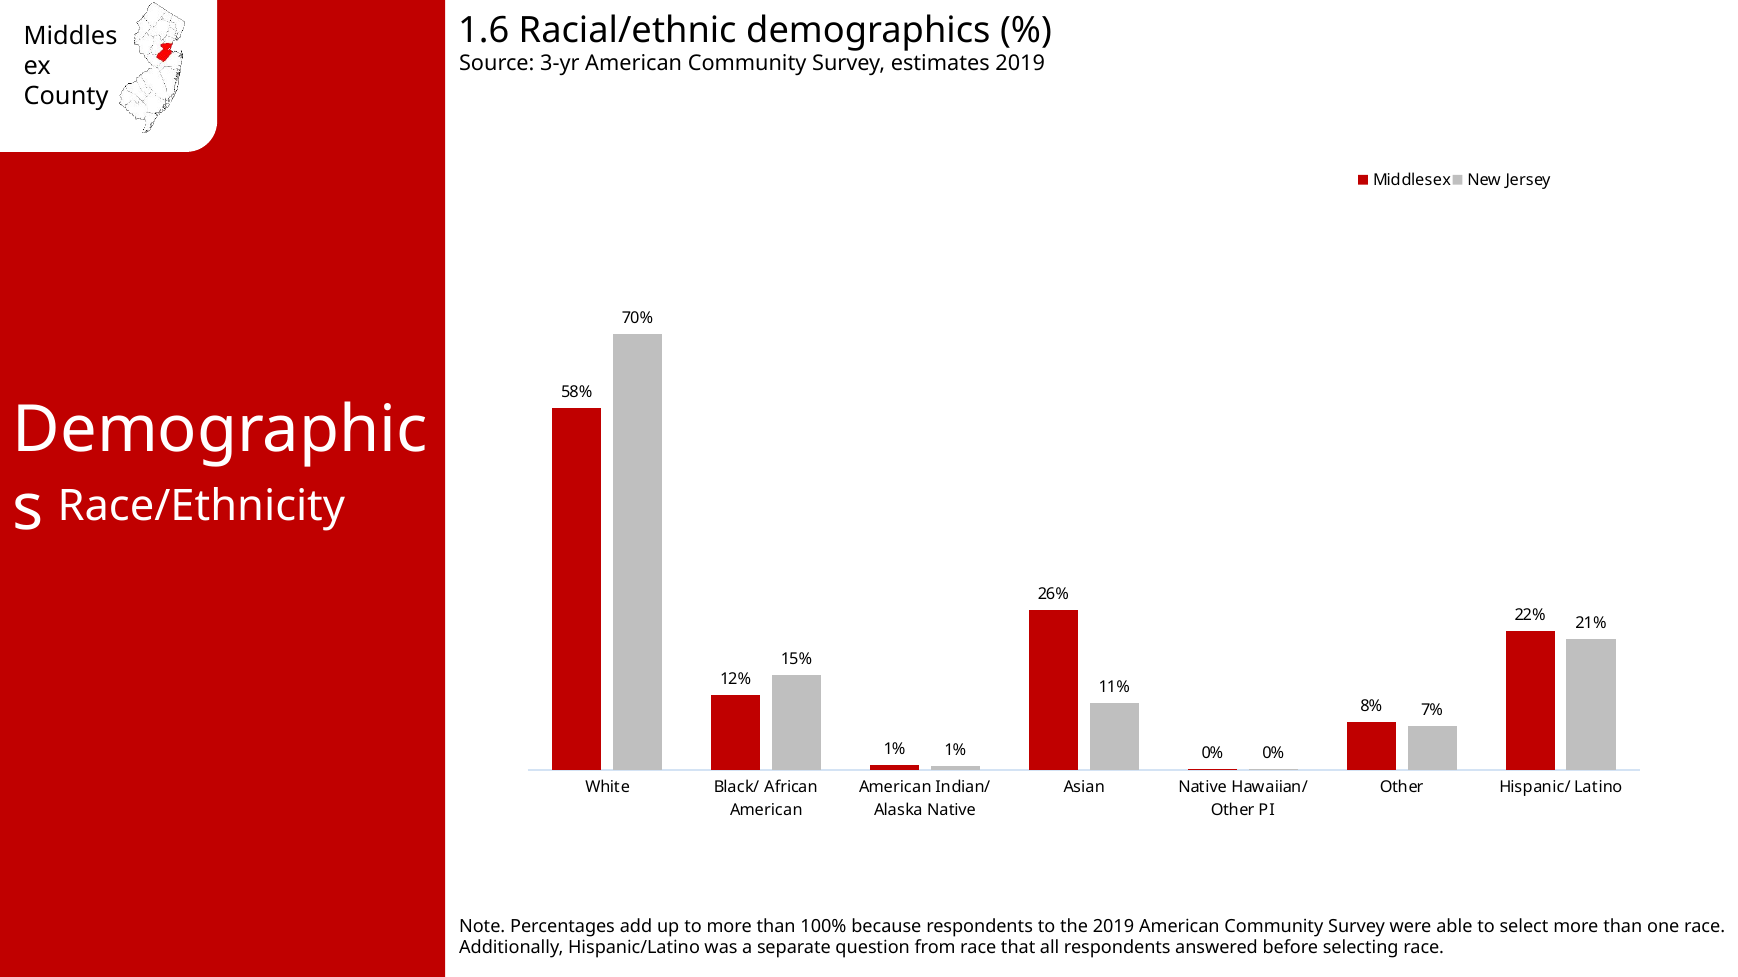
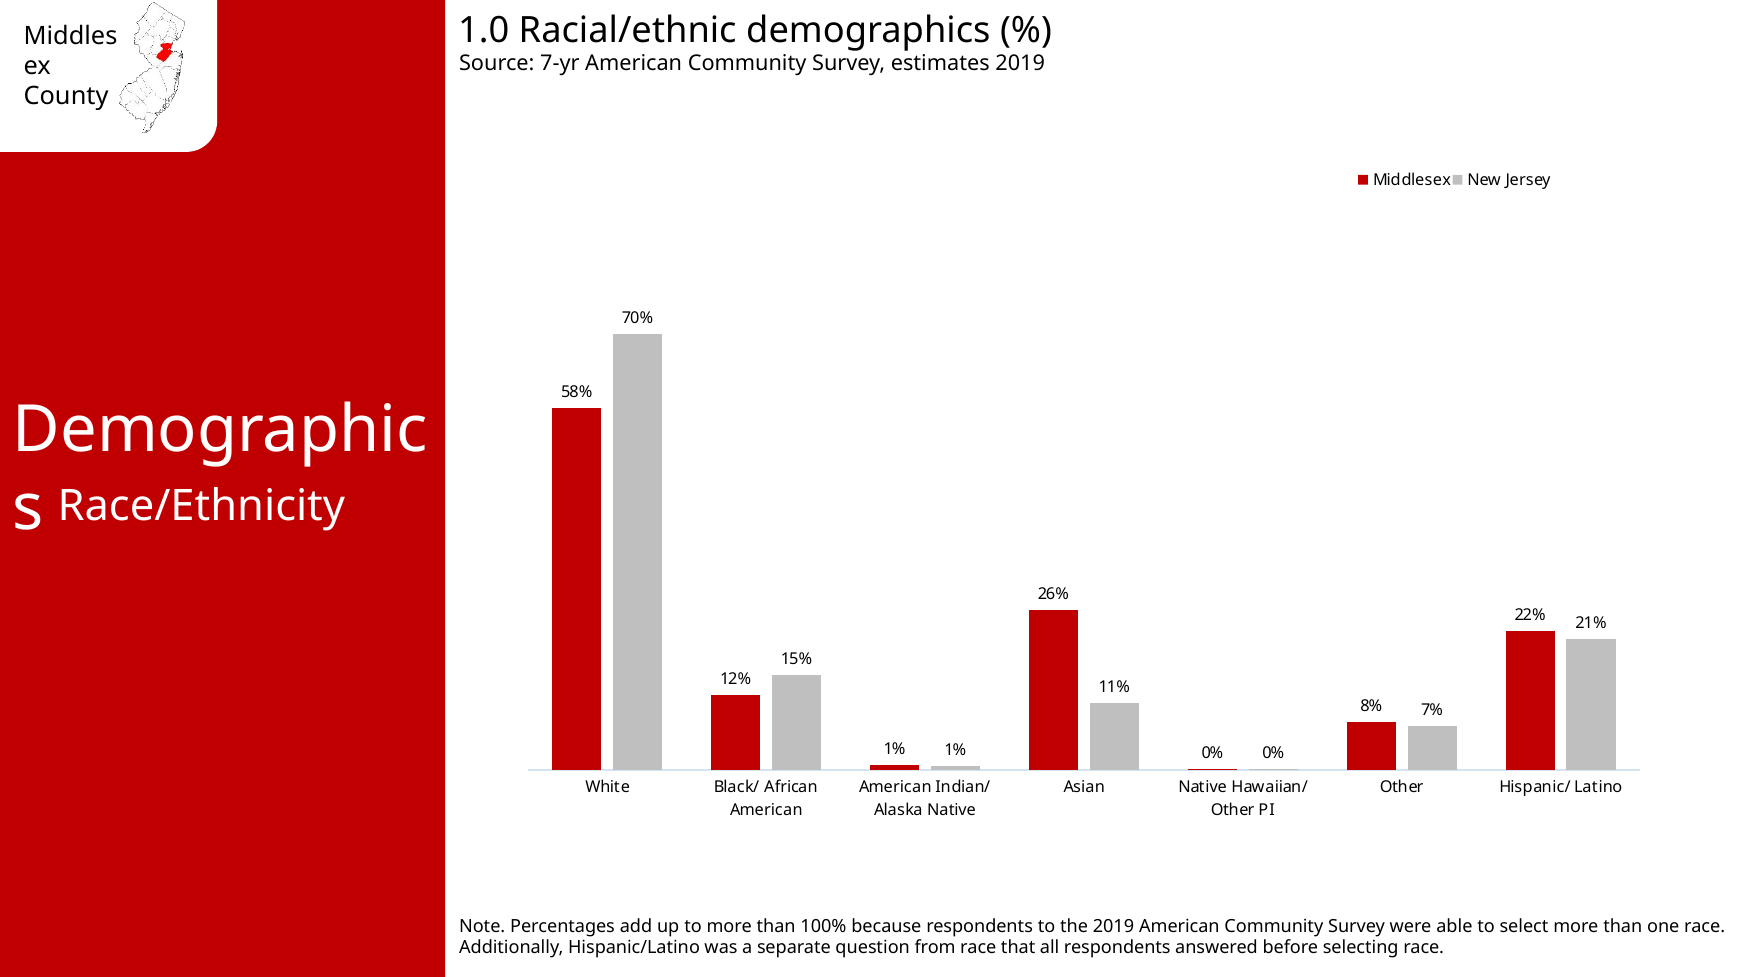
1.6: 1.6 -> 1.0
3-yr: 3-yr -> 7-yr
